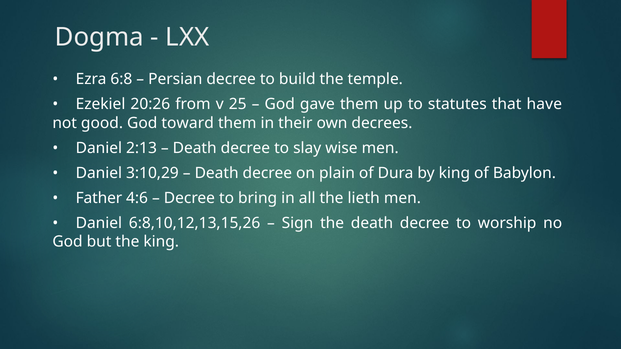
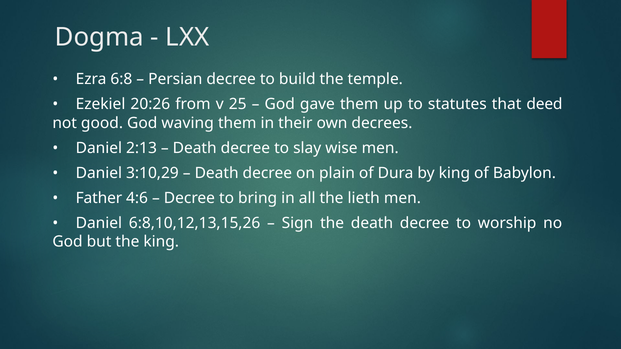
have: have -> deed
toward: toward -> waving
